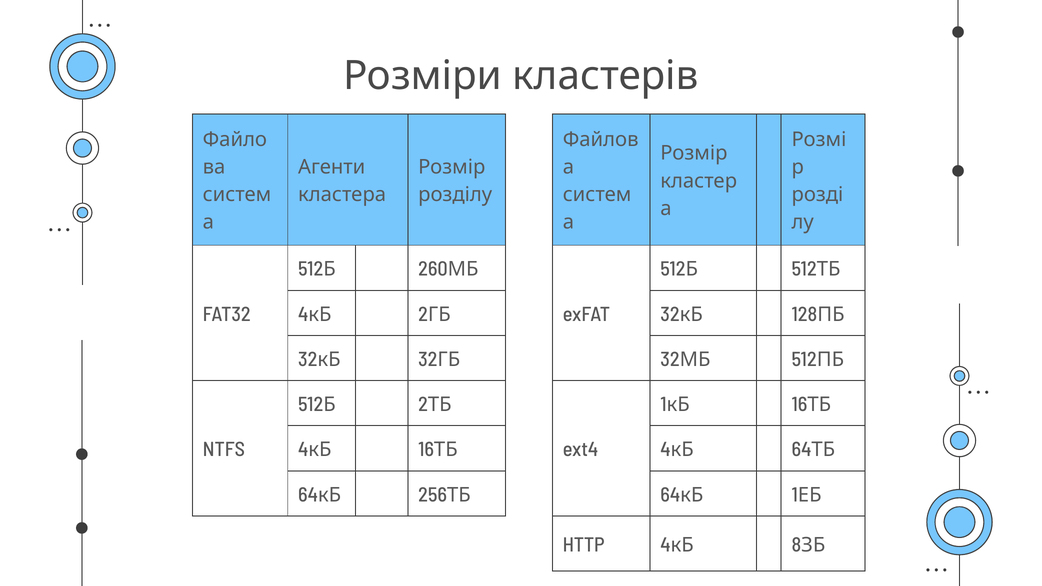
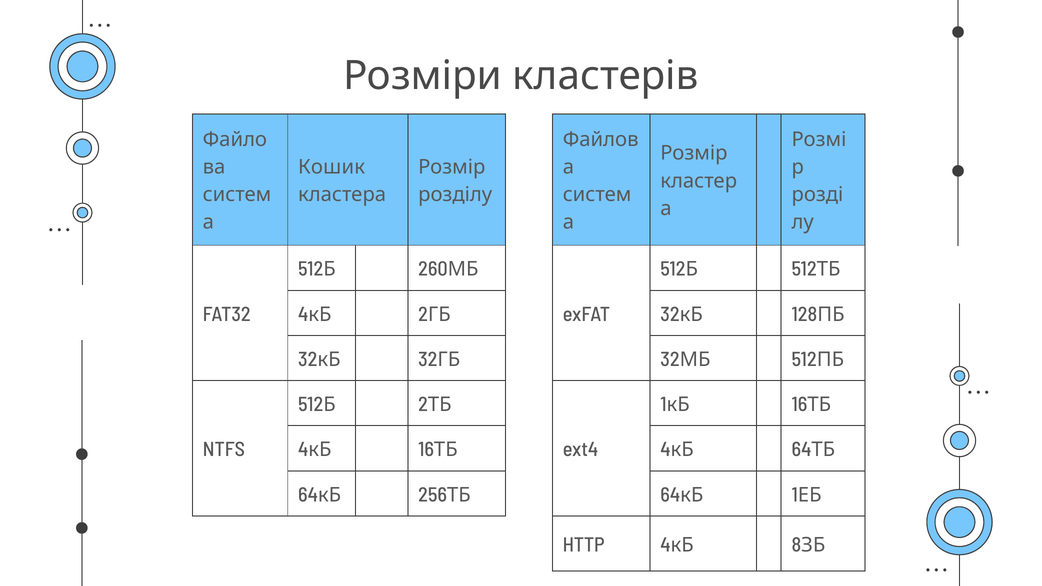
Агенти: Агенти -> Кошик
